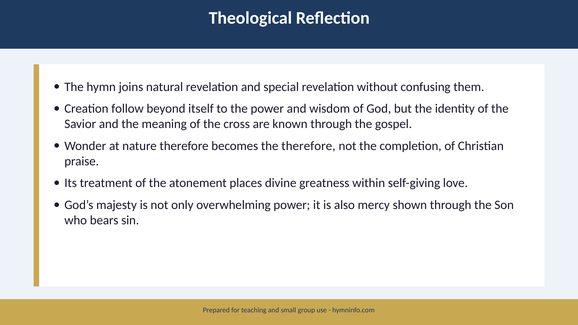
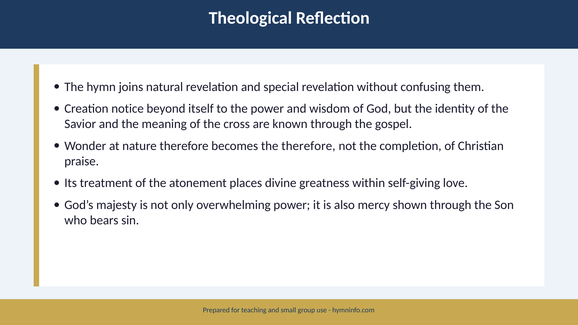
follow: follow -> notice
